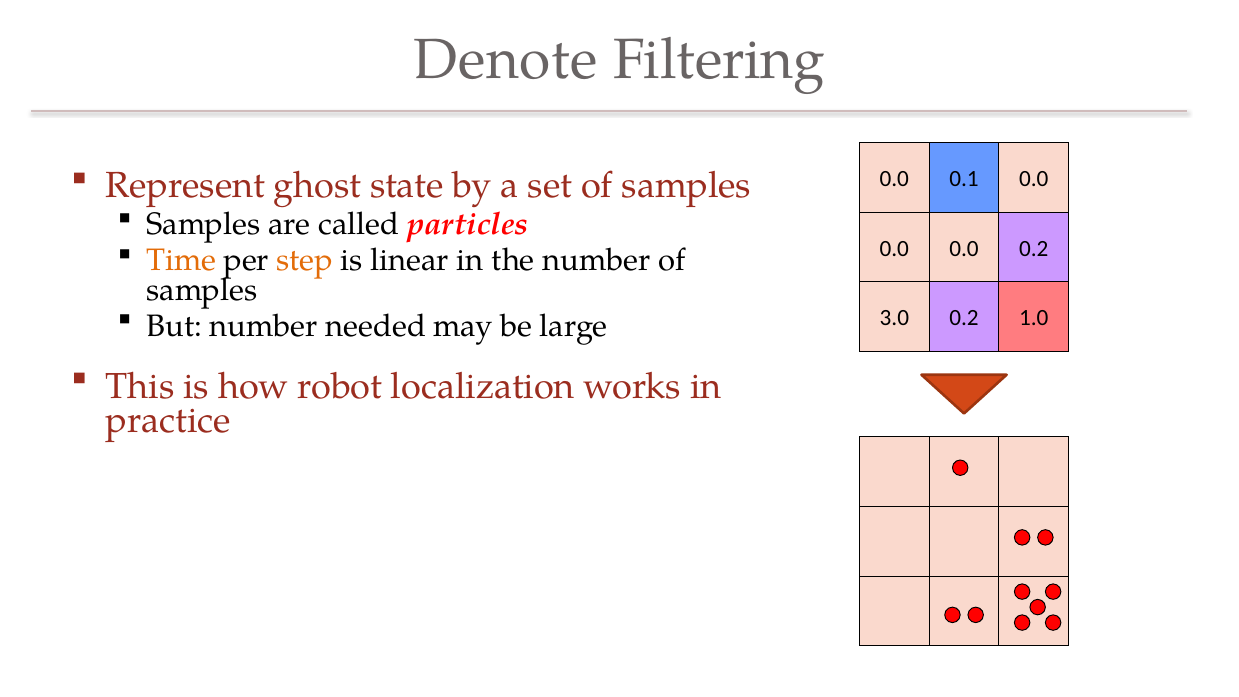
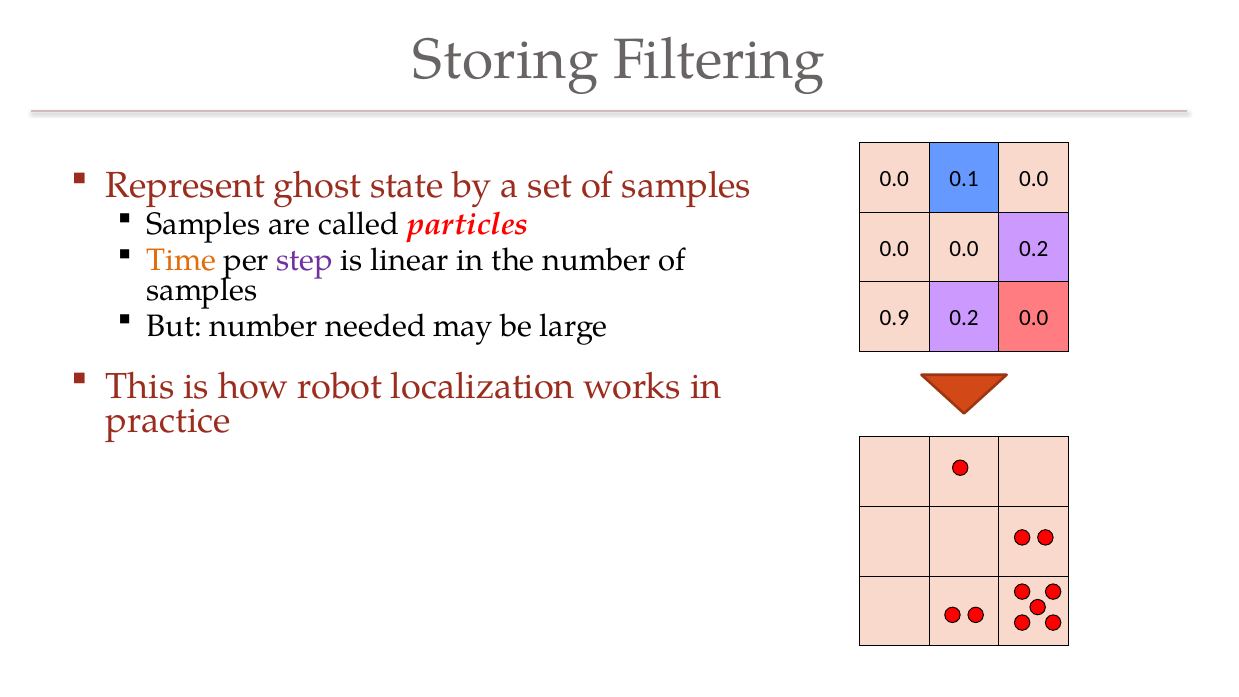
Denote: Denote -> Storing
step colour: orange -> purple
3.0: 3.0 -> 0.9
0.2 1.0: 1.0 -> 0.0
